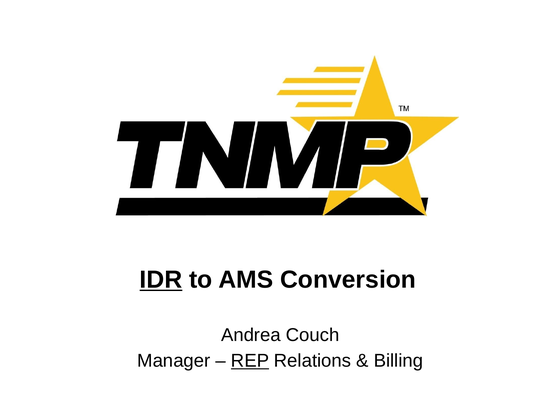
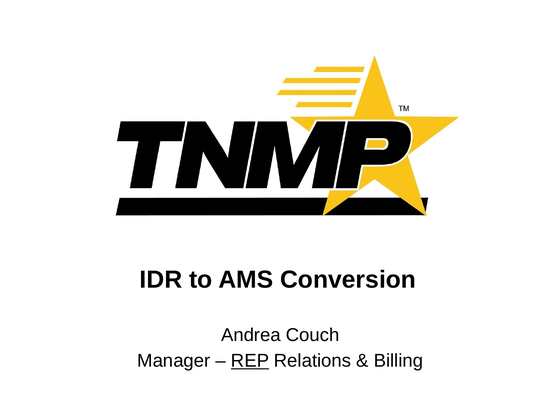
IDR underline: present -> none
